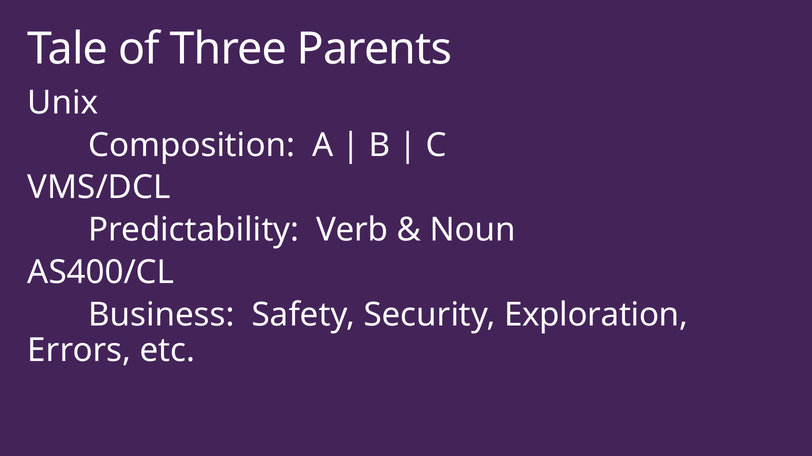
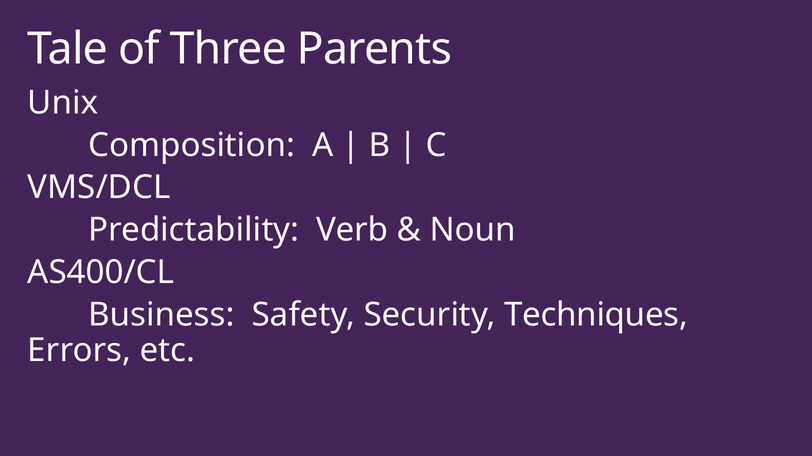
Exploration: Exploration -> Techniques
